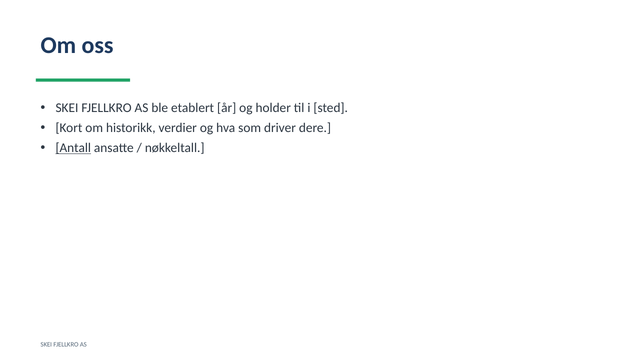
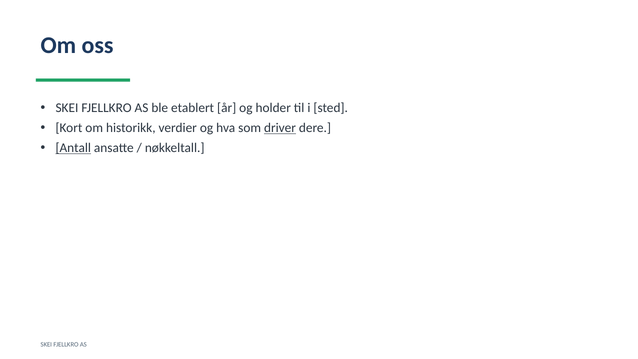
driver underline: none -> present
